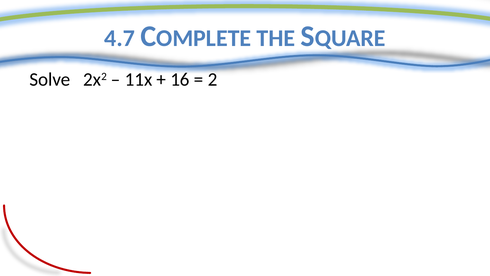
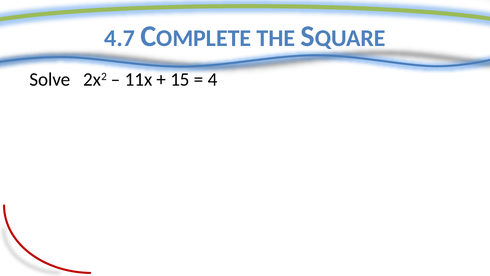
16: 16 -> 15
2: 2 -> 4
